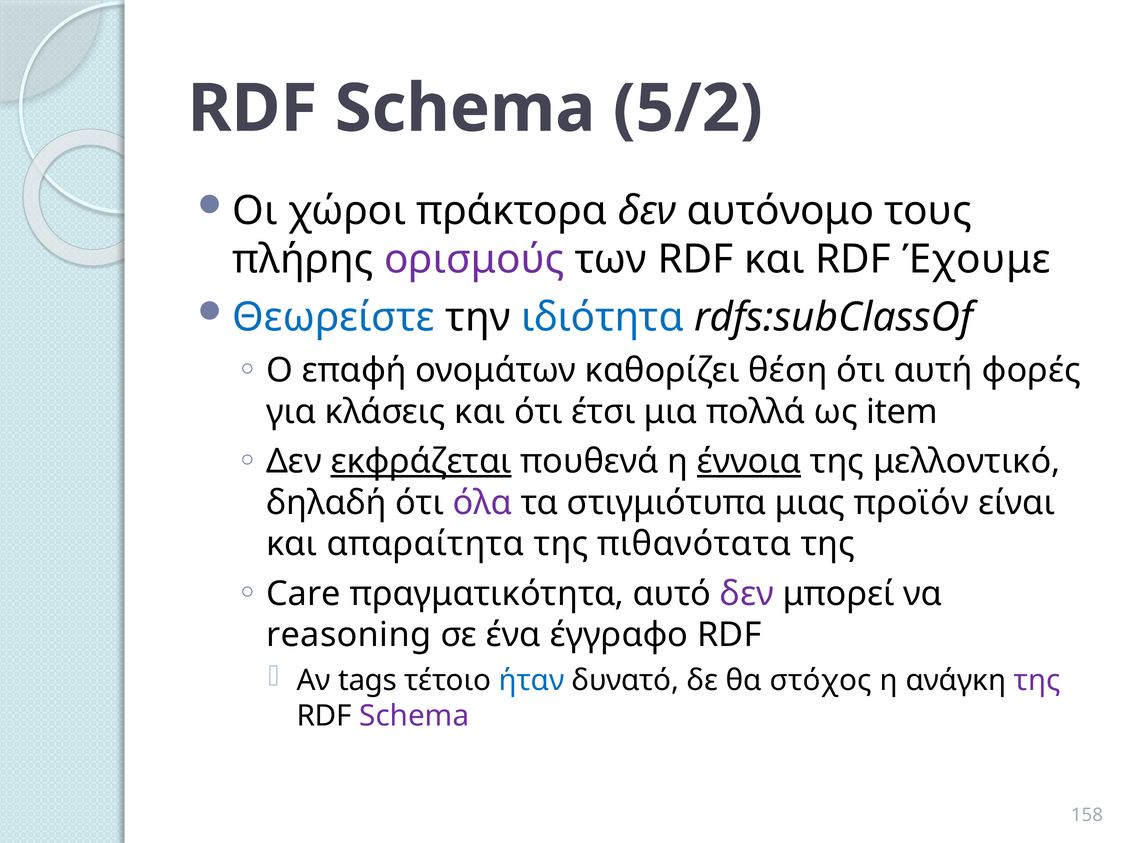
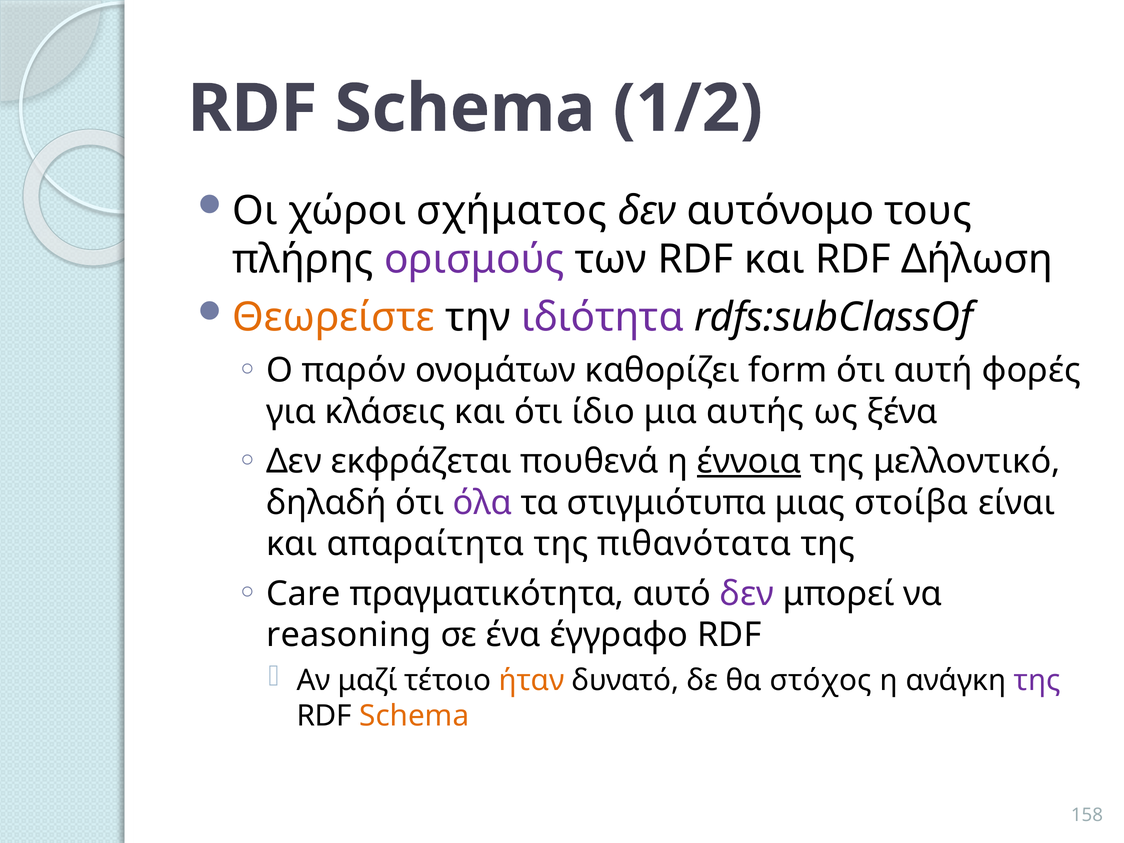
5/2: 5/2 -> 1/2
πράκτορα: πράκτορα -> σχήματος
Έχουμε: Έχουμε -> Δήλωση
Θεωρείστε colour: blue -> orange
ιδιότητα colour: blue -> purple
επαφή: επαφή -> παρόν
θέση: θέση -> form
έτσι: έτσι -> ίδιο
πολλά: πολλά -> αυτής
item: item -> ξένα
εκφράζεται underline: present -> none
προϊόν: προϊόν -> στοίβα
tags: tags -> μαζί
ήταν colour: blue -> orange
Schema at (414, 716) colour: purple -> orange
